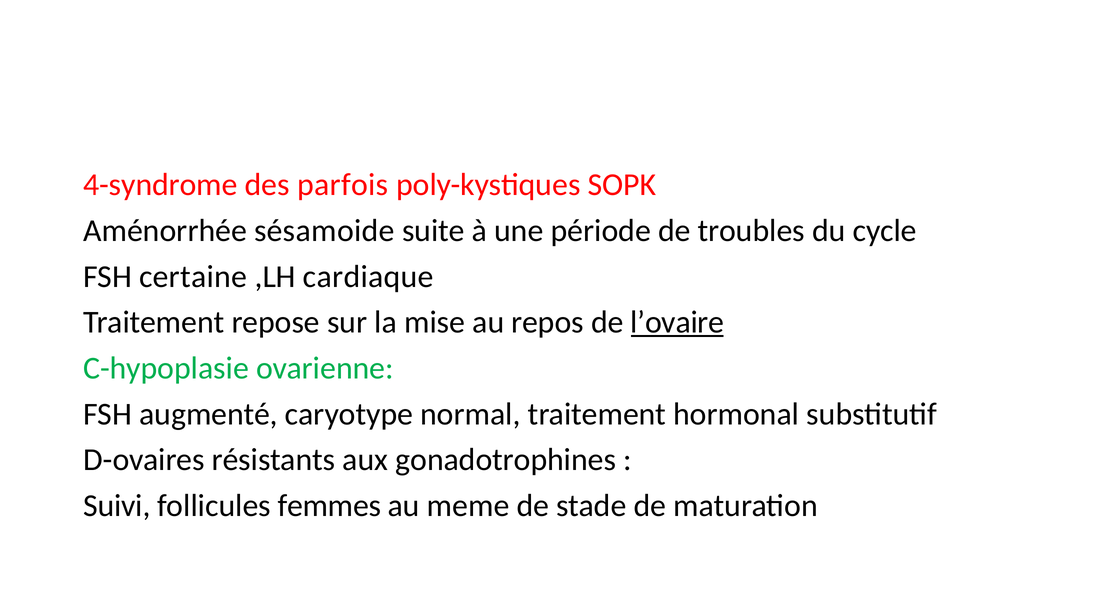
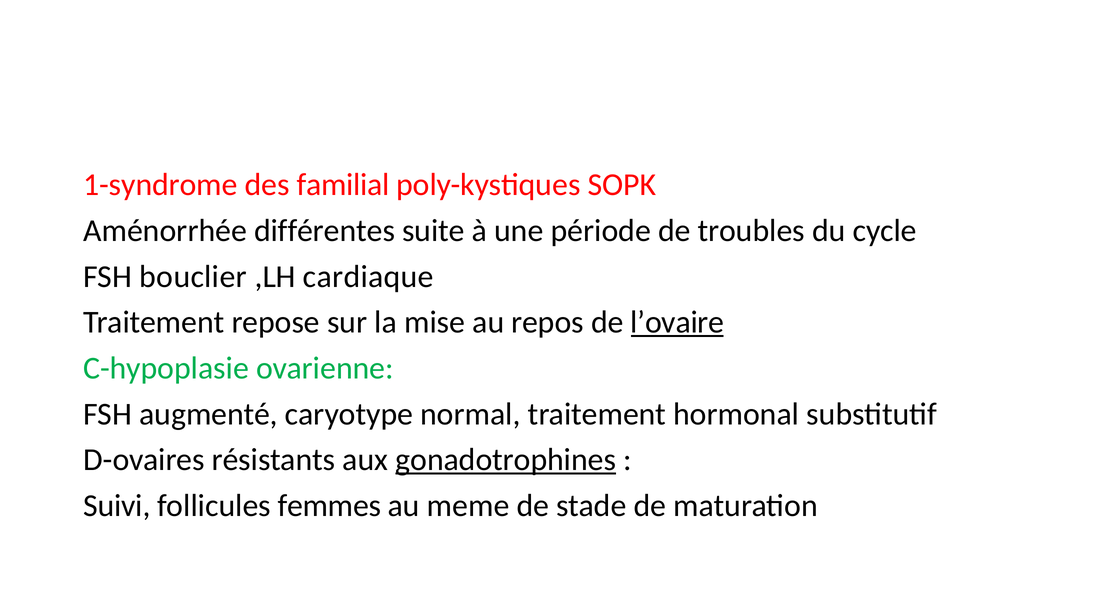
4-syndrome: 4-syndrome -> 1-syndrome
parfois: parfois -> familial
sésamoide: sésamoide -> différentes
certaine: certaine -> bouclier
gonadotrophines underline: none -> present
